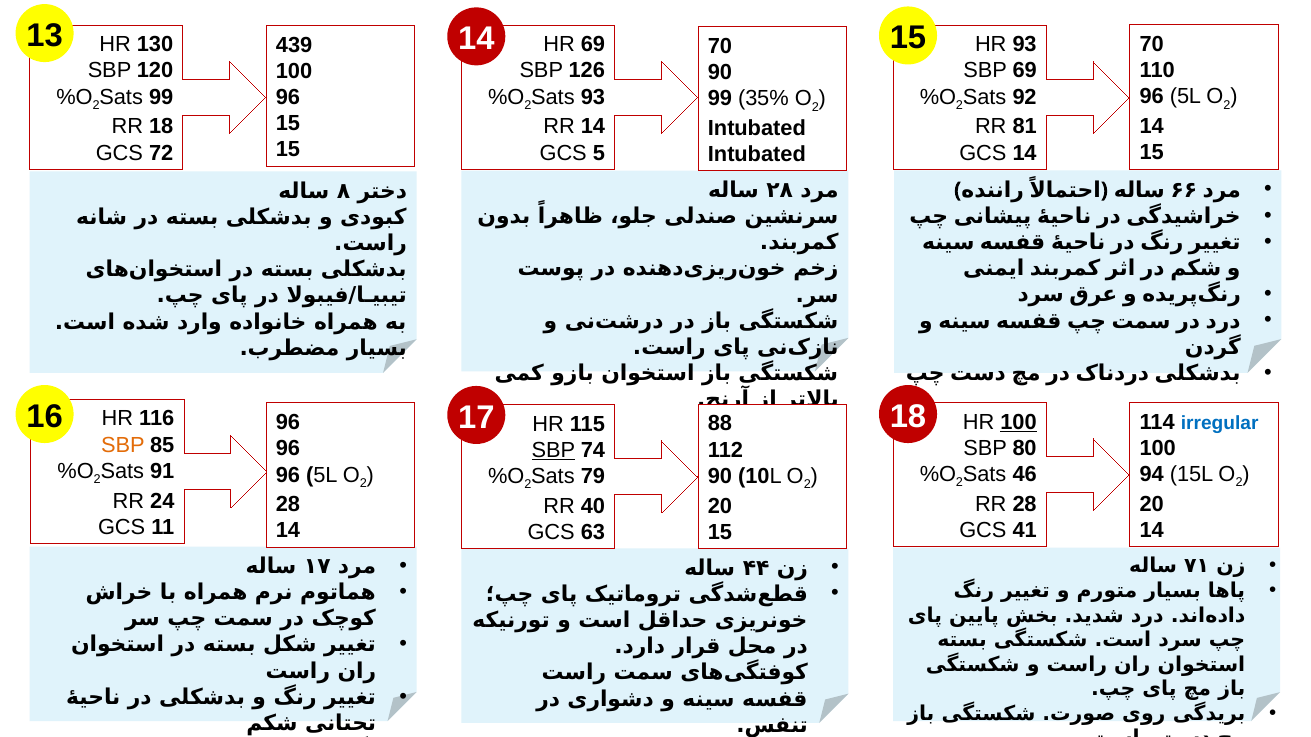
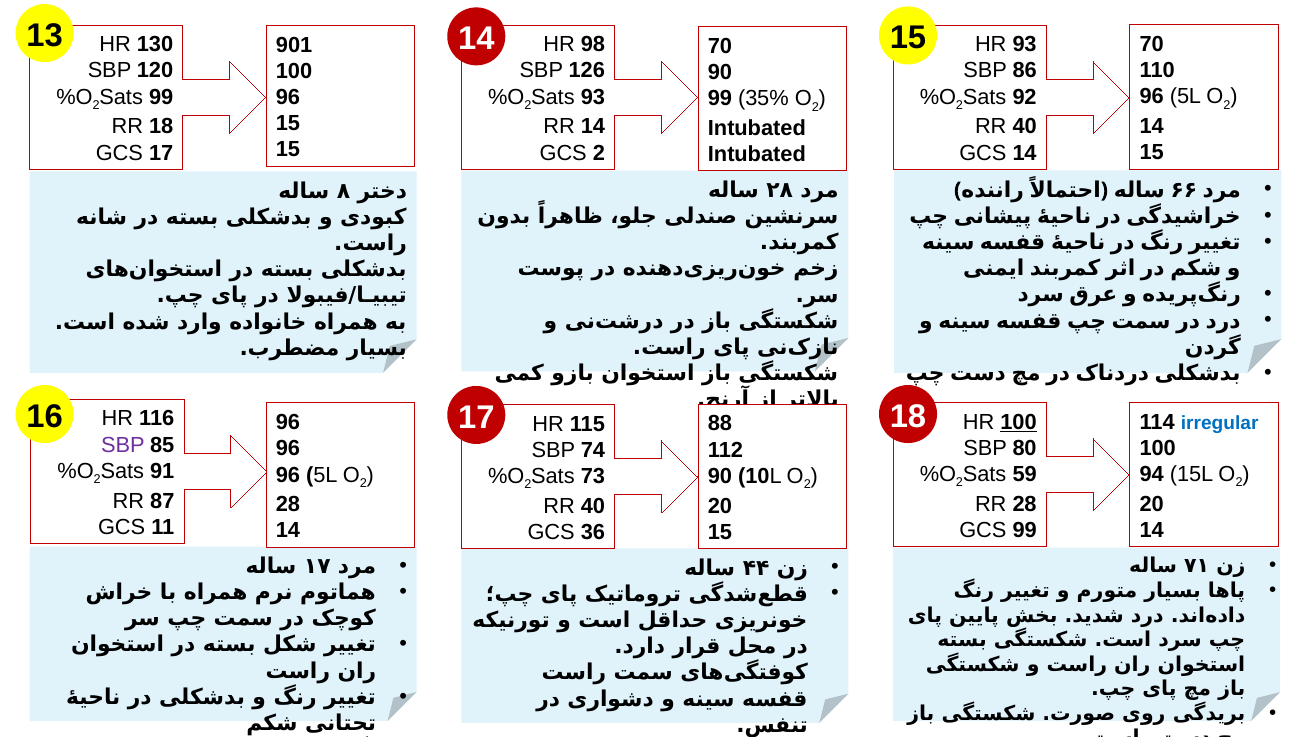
439: 439 -> 901
HR 69: 69 -> 98
SBP 69: 69 -> 86
81 at (1025, 127): 81 -> 40
GCS 72: 72 -> 17
GCS 5: 5 -> 2
SBP at (123, 445) colour: orange -> purple
SBP at (553, 450) underline: present -> none
46: 46 -> 59
79: 79 -> 73
24: 24 -> 87
GCS 41: 41 -> 99
63: 63 -> 36
